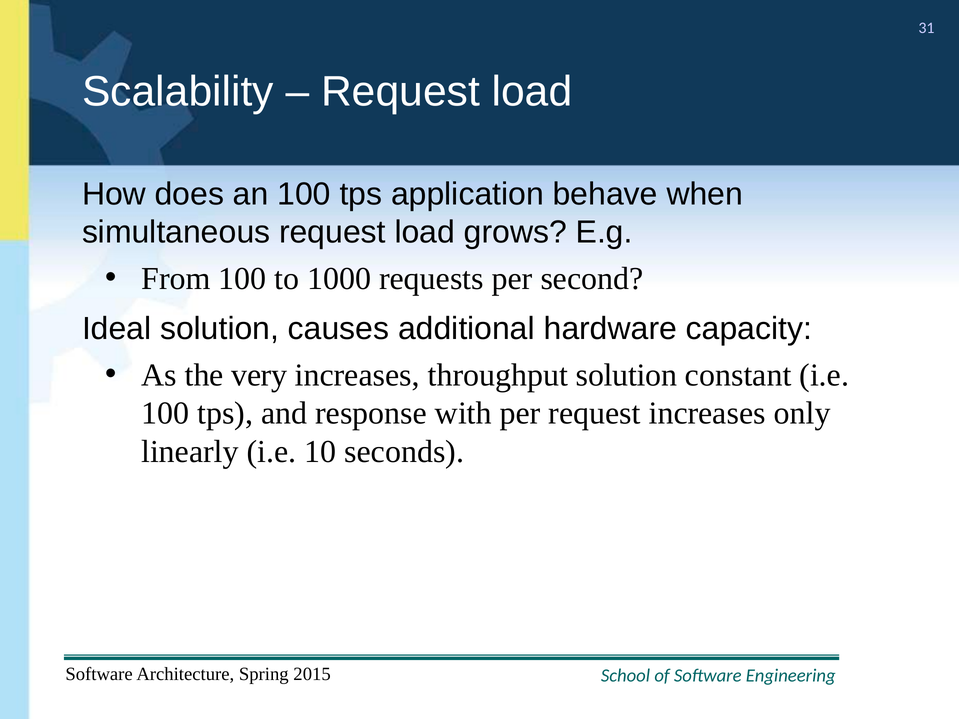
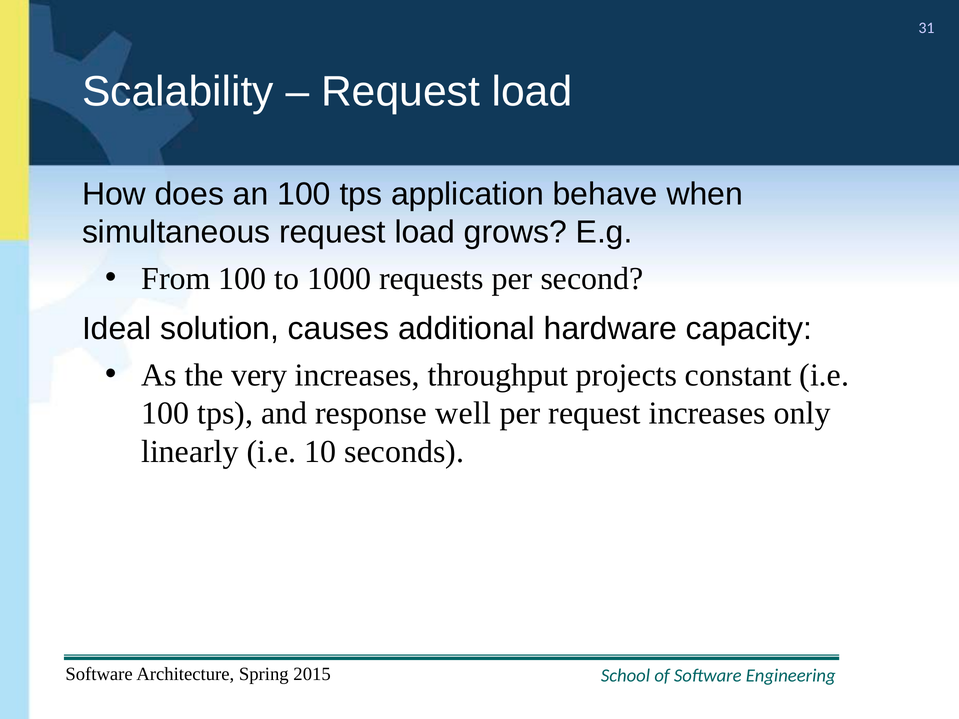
throughput solution: solution -> projects
with: with -> well
